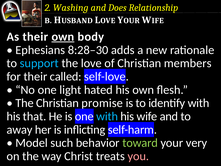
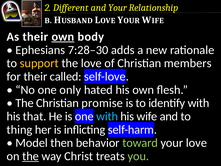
Washing: Washing -> Different
and Does: Does -> Your
8:28–30: 8:28–30 -> 7:28–30
support colour: light blue -> yellow
light: light -> only
away: away -> thing
such: such -> then
your very: very -> love
the at (31, 156) underline: none -> present
you colour: pink -> light green
